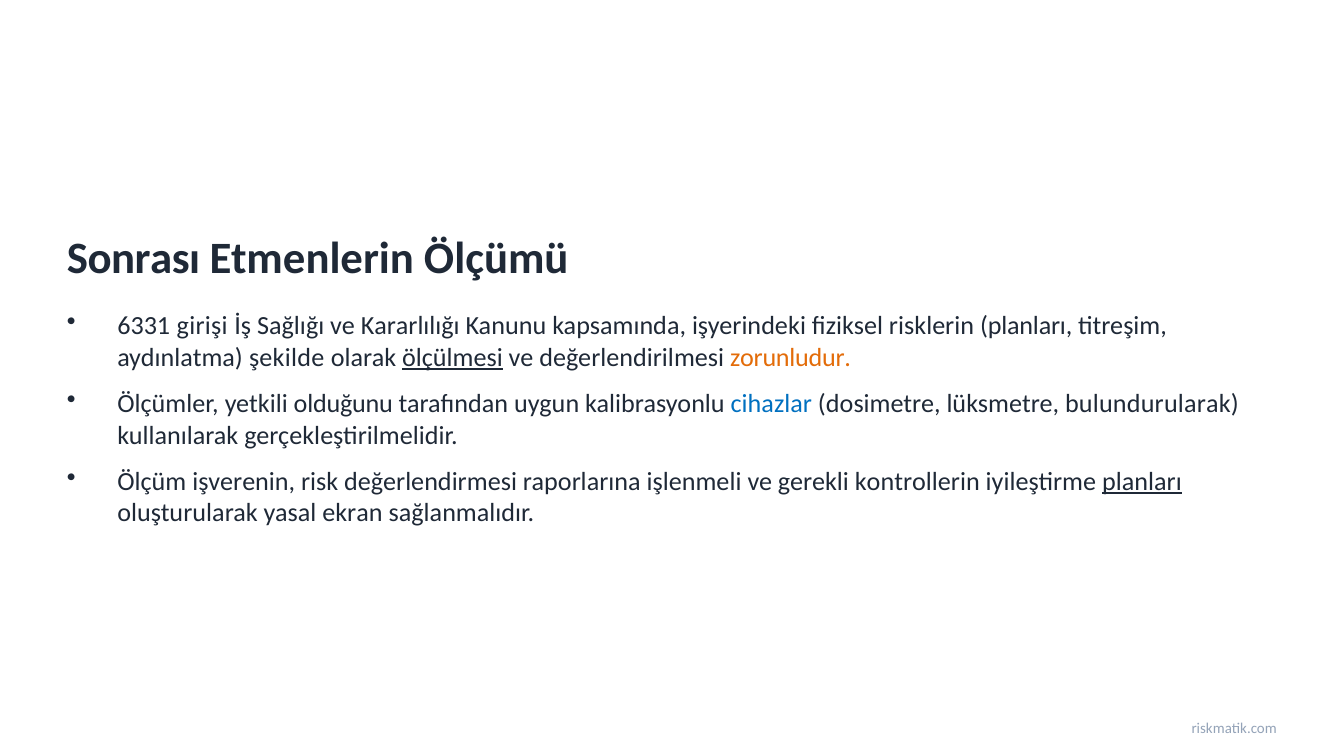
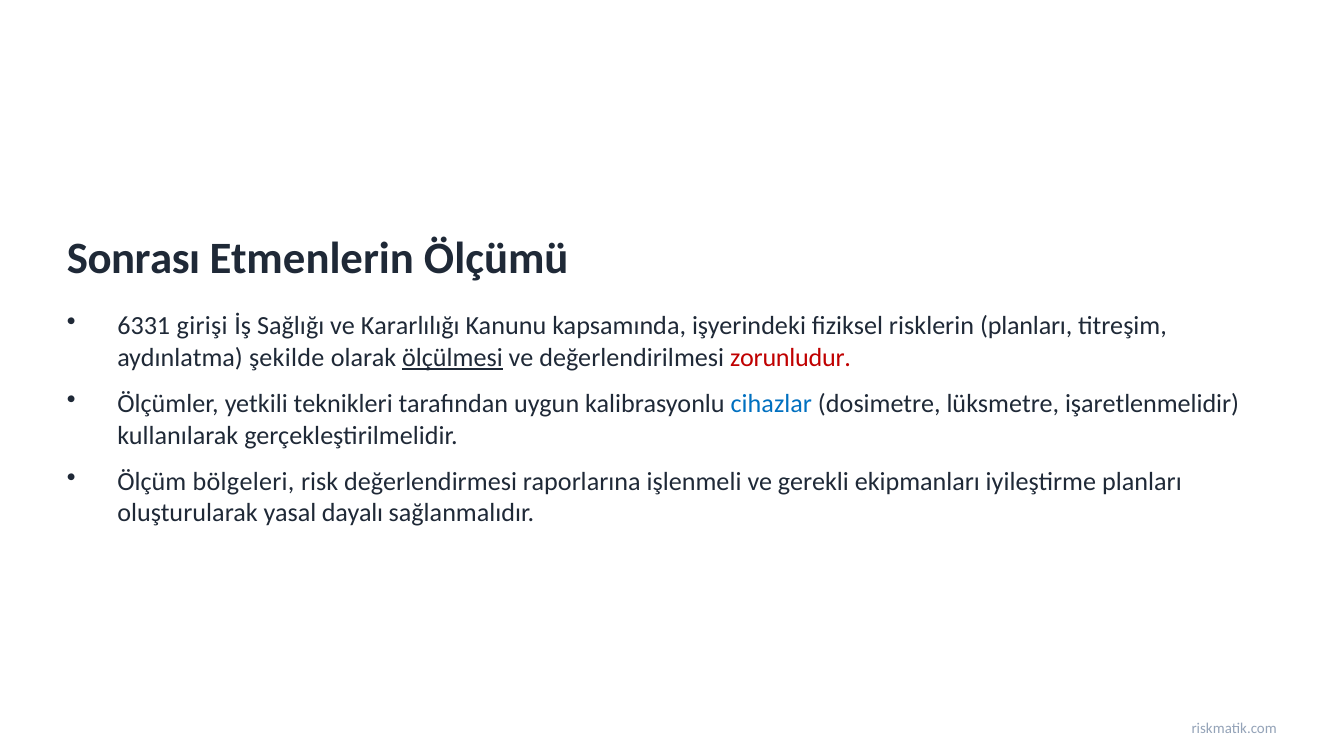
zorunludur colour: orange -> red
olduğunu: olduğunu -> teknikleri
bulundurularak: bulundurularak -> işaretlenmelidir
işverenin: işverenin -> bölgeleri
kontrollerin: kontrollerin -> ekipmanları
planları at (1142, 482) underline: present -> none
ekran: ekran -> dayalı
